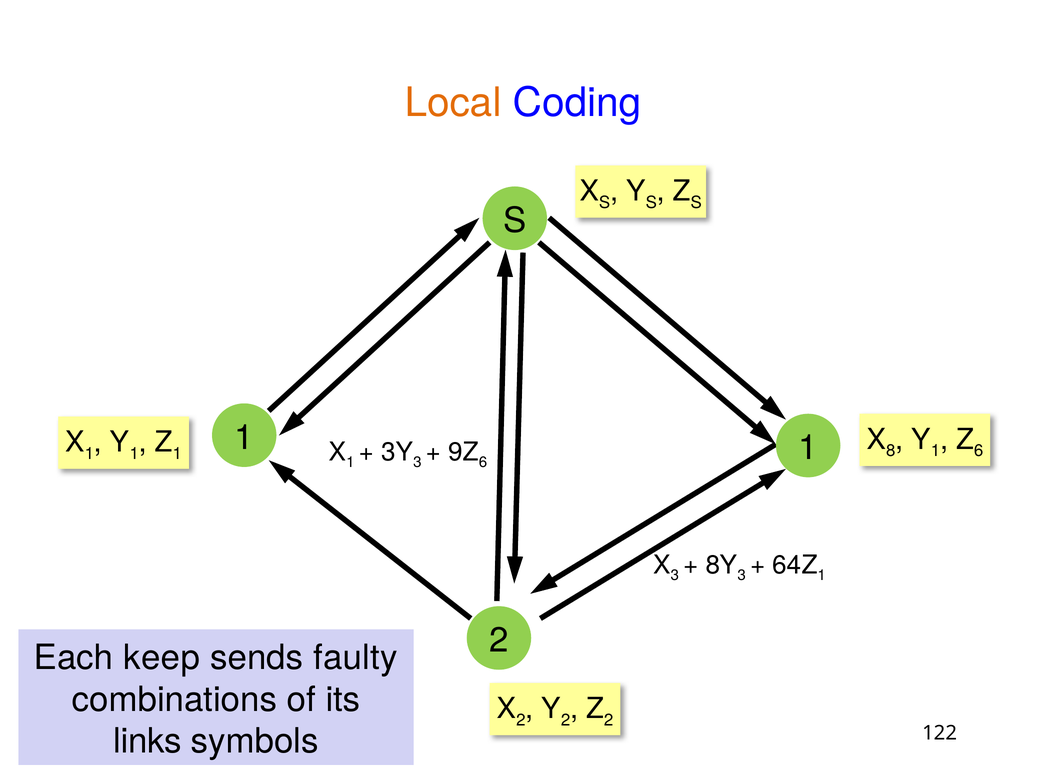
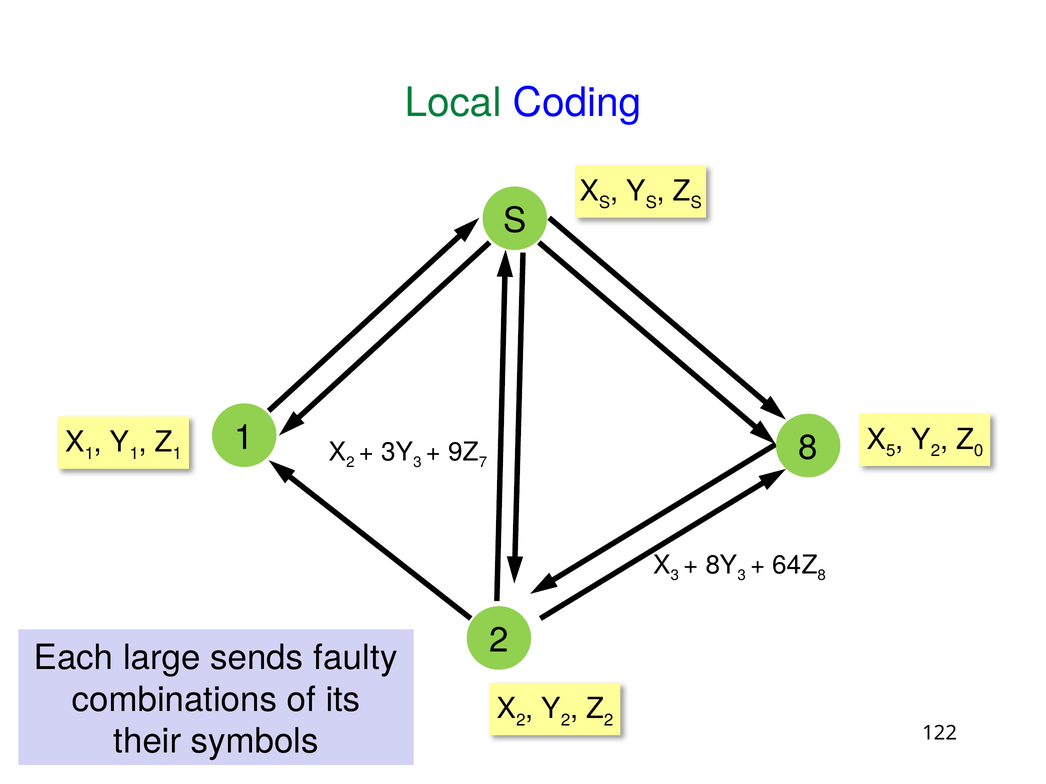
Local colour: orange -> green
1 1: 1 -> 8
8: 8 -> 5
1 at (936, 451): 1 -> 2
6 at (979, 451): 6 -> 0
1 at (350, 462): 1 -> 2
6 at (483, 462): 6 -> 7
1 at (822, 576): 1 -> 8
keep: keep -> large
links: links -> their
